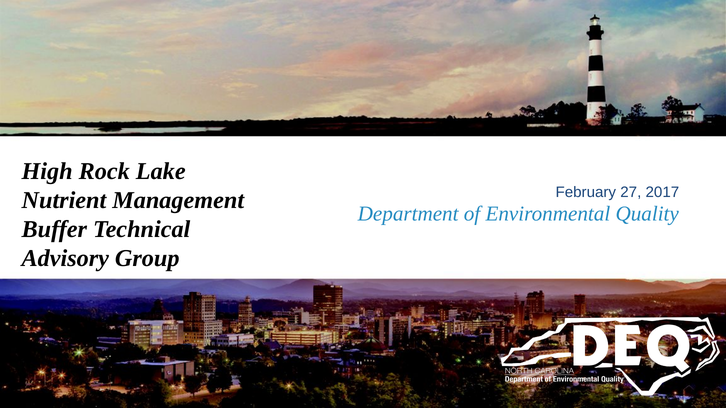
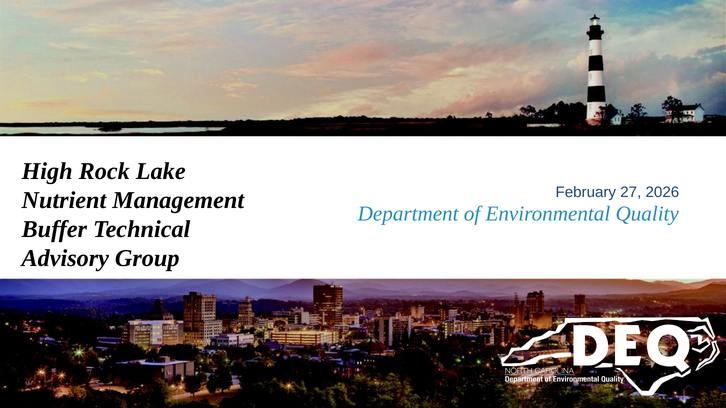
2017: 2017 -> 2026
